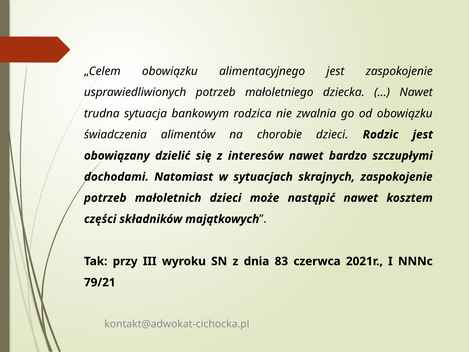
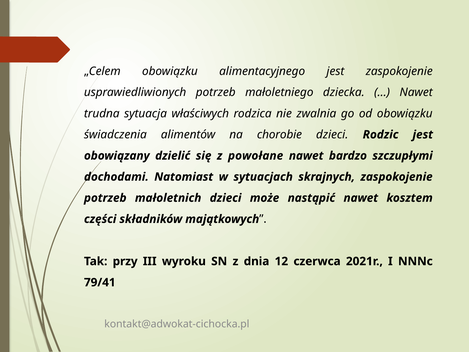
bankowym: bankowym -> właściwych
interesów: interesów -> powołane
83: 83 -> 12
79/21: 79/21 -> 79/41
